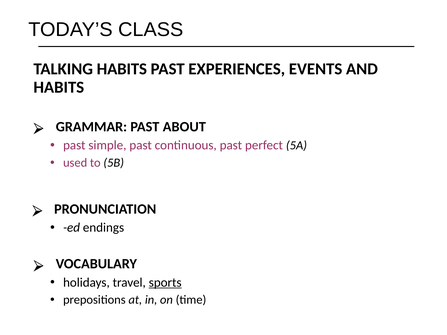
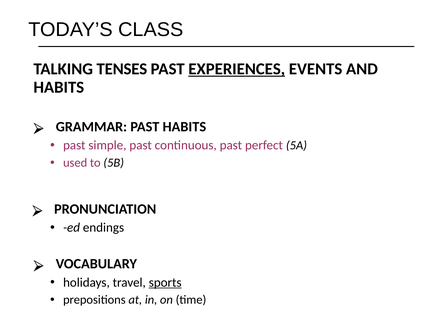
TALKING HABITS: HABITS -> TENSES
EXPERIENCES underline: none -> present
PAST ABOUT: ABOUT -> HABITS
